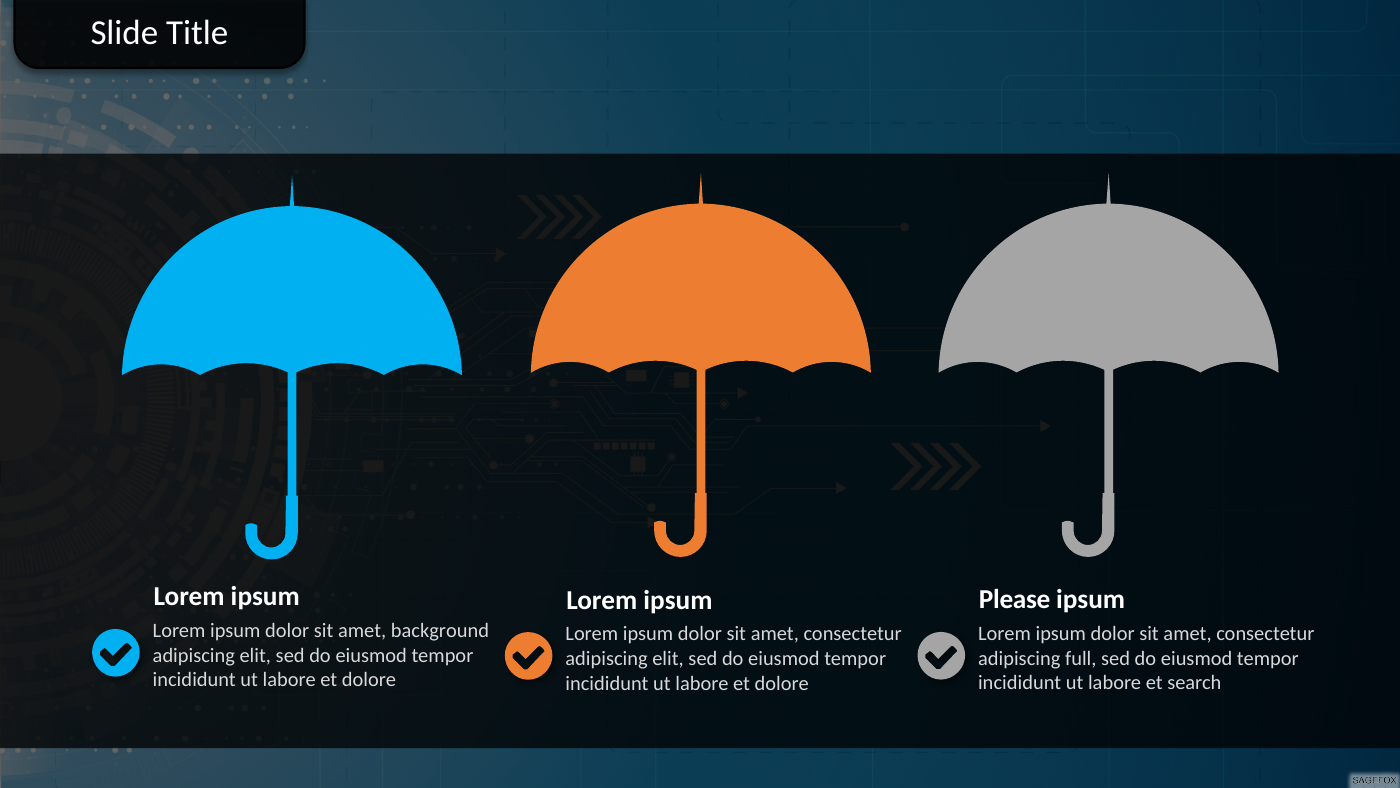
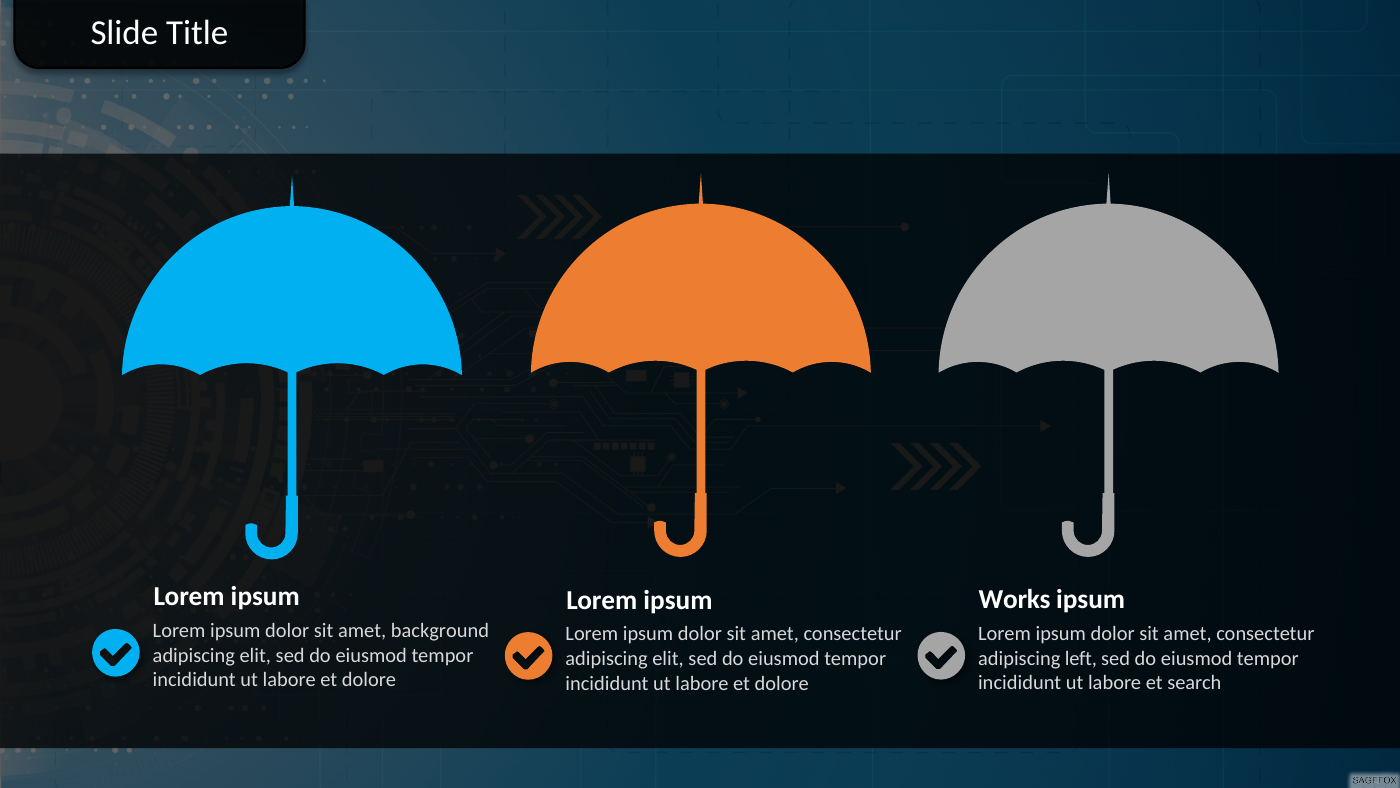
Please: Please -> Works
full: full -> left
